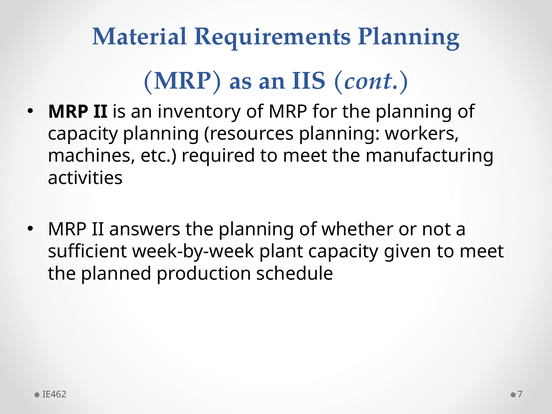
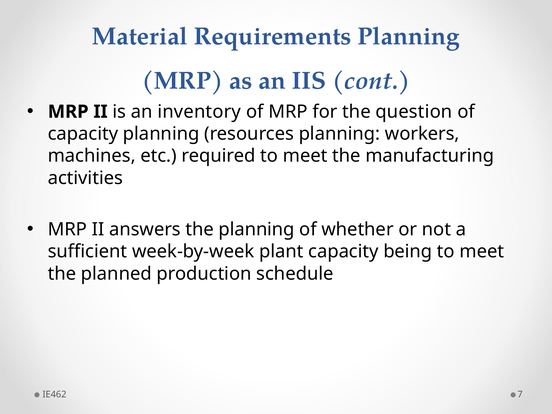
for the planning: planning -> question
given: given -> being
